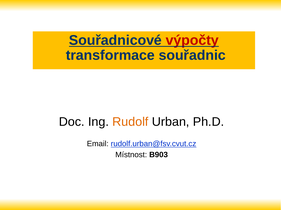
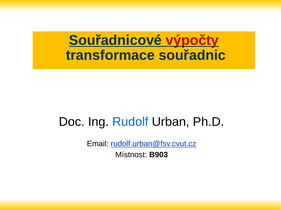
Rudolf colour: orange -> blue
